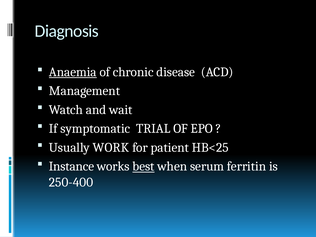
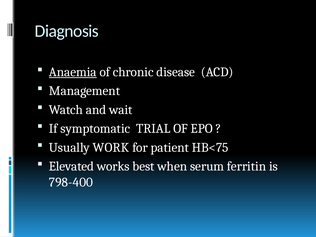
HB<25: HB<25 -> HB<75
Instance: Instance -> Elevated
best underline: present -> none
250-400: 250-400 -> 798-400
